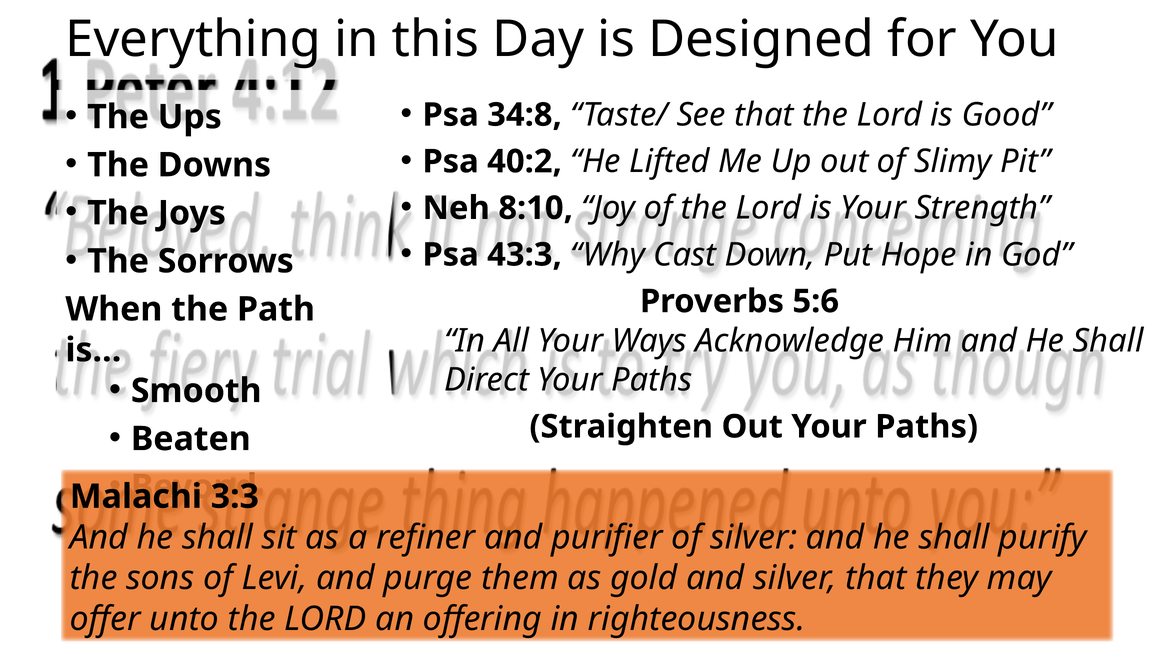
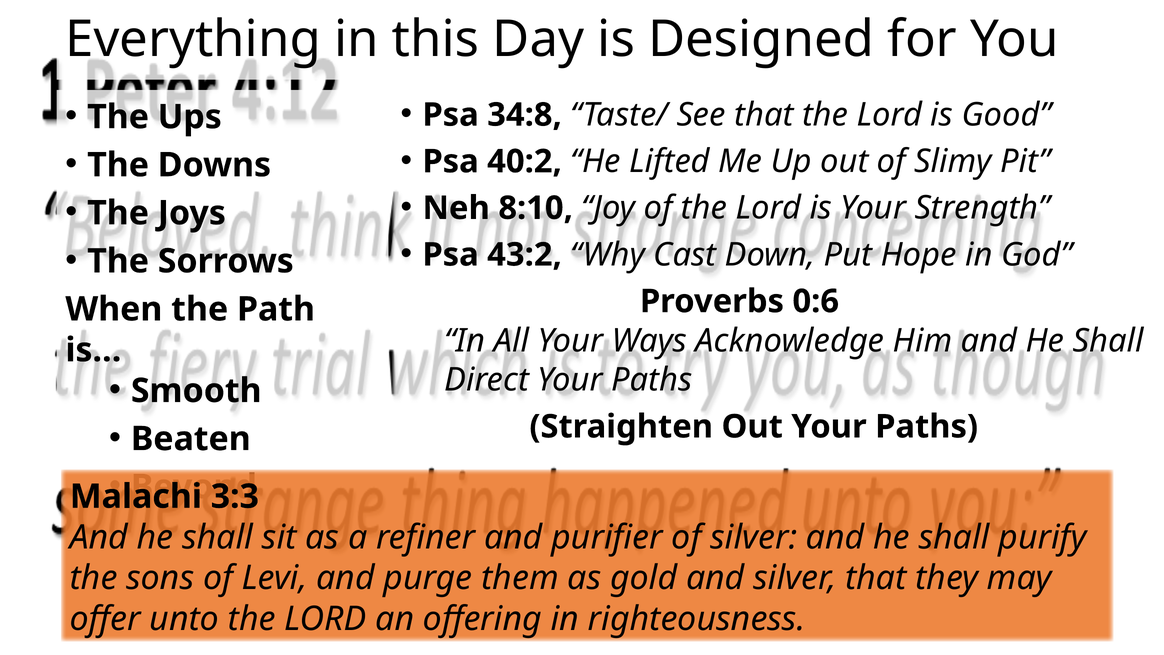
43:3: 43:3 -> 43:2
5:6: 5:6 -> 0:6
